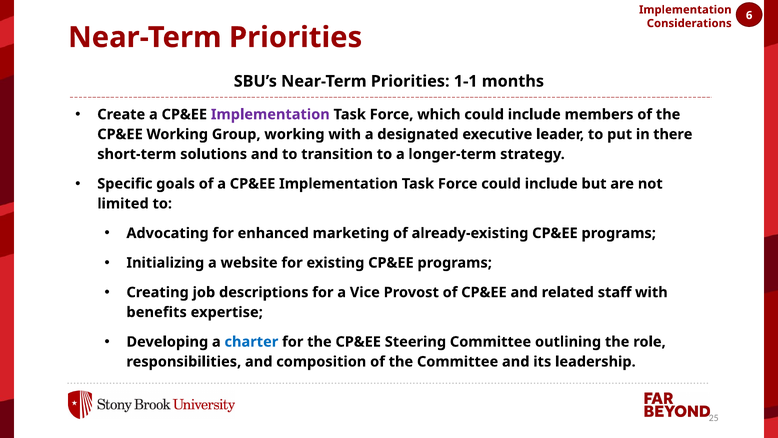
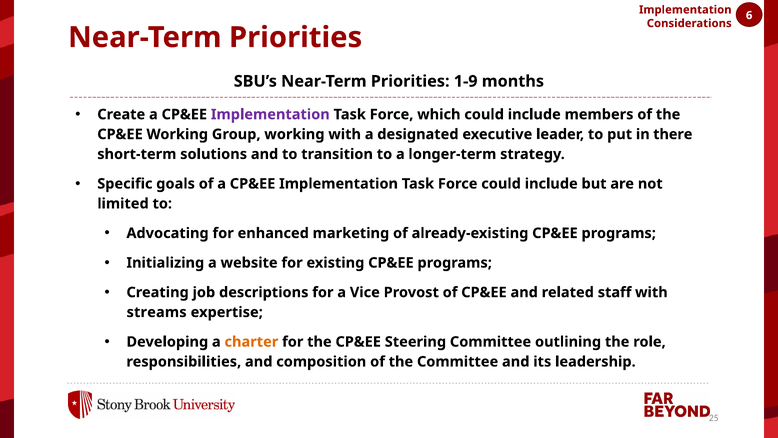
1-1: 1-1 -> 1-9
benefits: benefits -> streams
charter colour: blue -> orange
